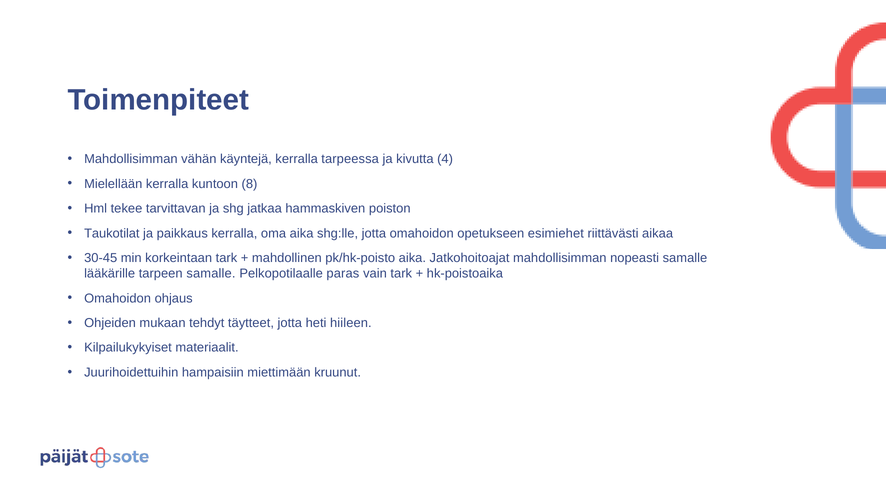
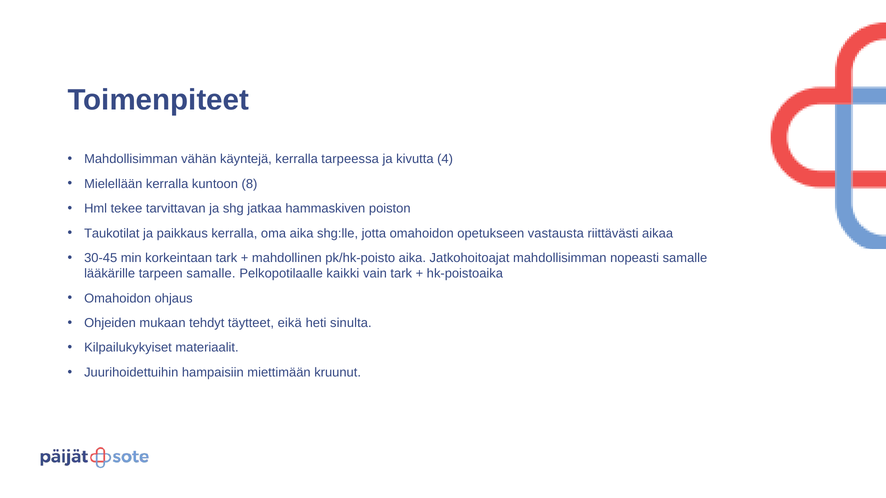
esimiehet: esimiehet -> vastausta
paras: paras -> kaikki
täytteet jotta: jotta -> eikä
hiileen: hiileen -> sinulta
